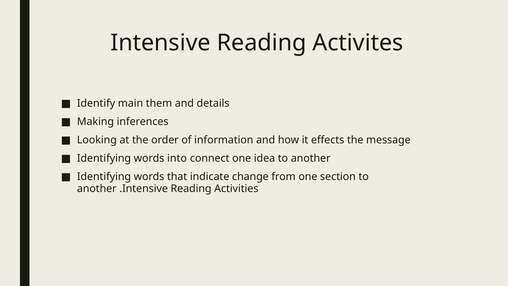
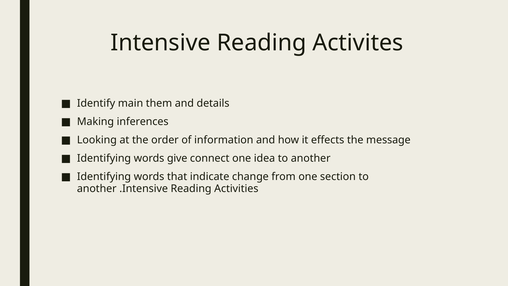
into: into -> give
